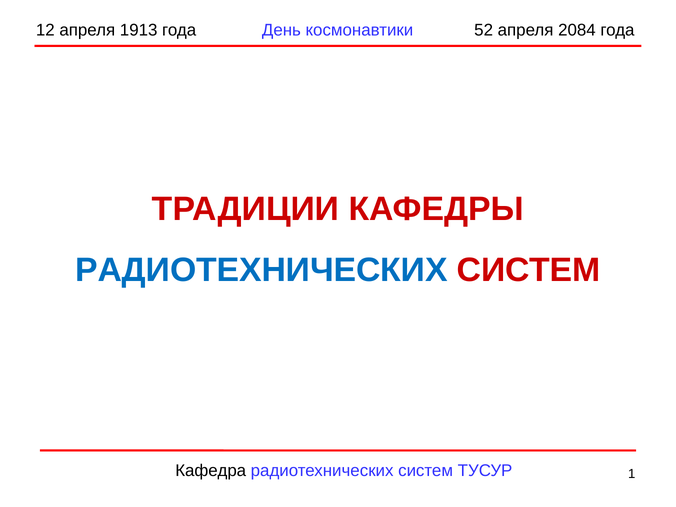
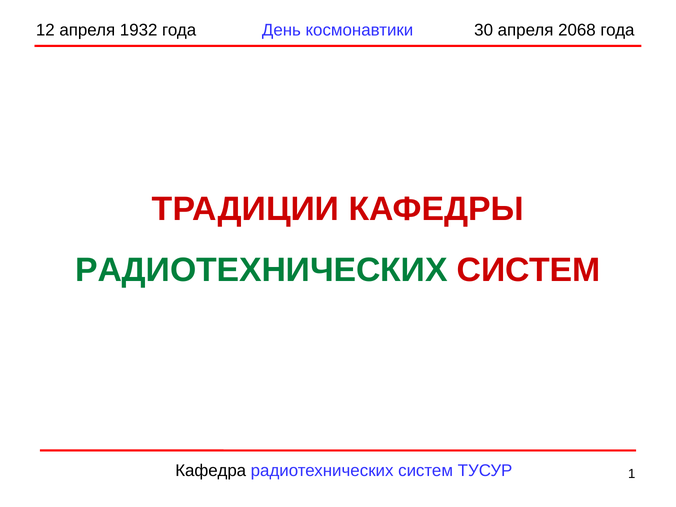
1913: 1913 -> 1932
52: 52 -> 30
2084: 2084 -> 2068
РАДИОТЕХНИЧЕСКИХ at (261, 270) colour: blue -> green
